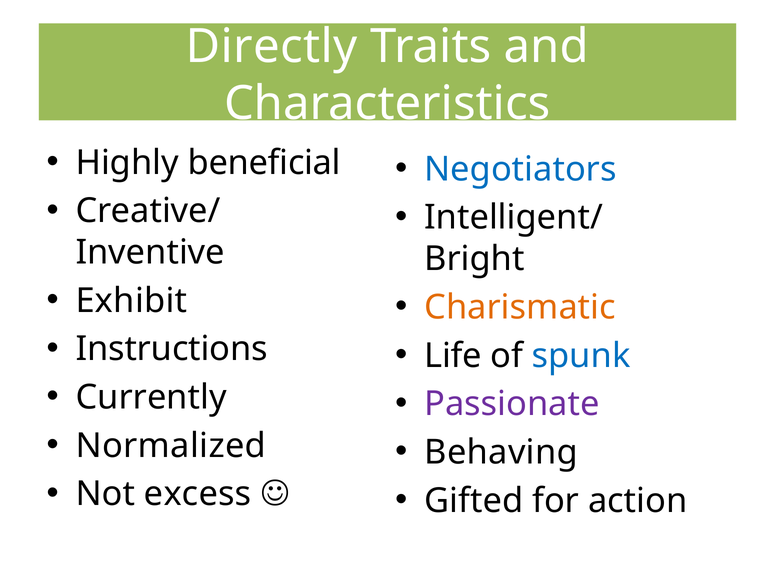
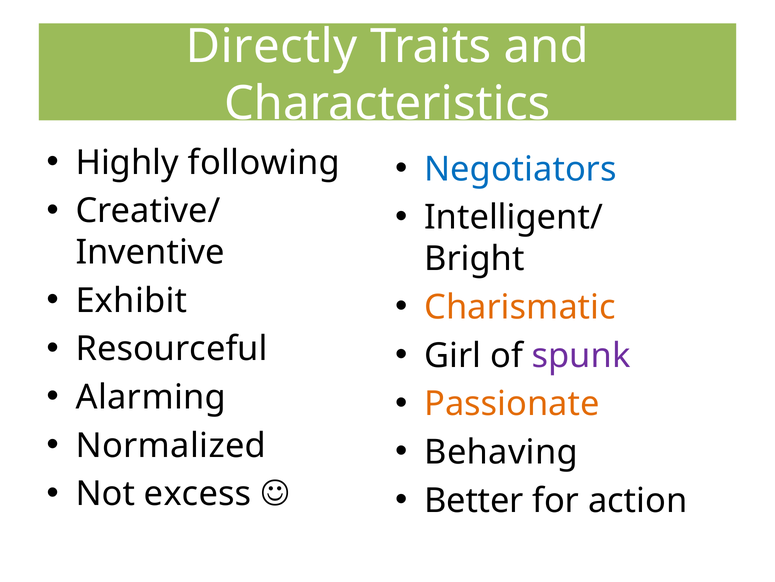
beneficial: beneficial -> following
Instructions: Instructions -> Resourceful
Life: Life -> Girl
spunk colour: blue -> purple
Currently: Currently -> Alarming
Passionate colour: purple -> orange
Gifted: Gifted -> Better
